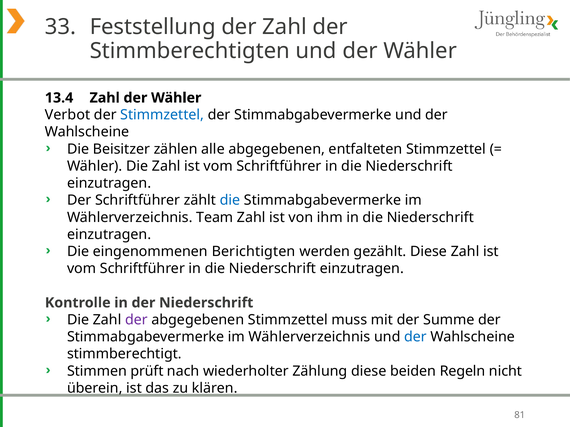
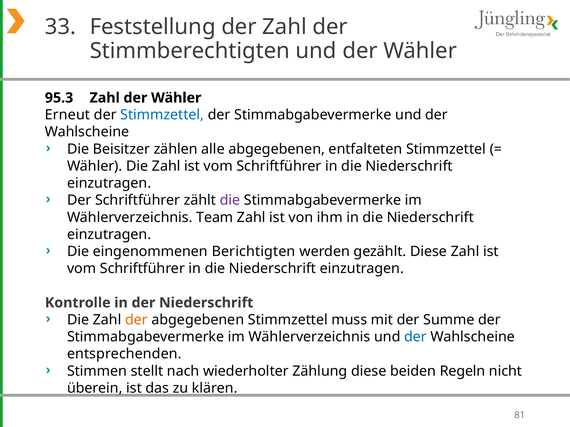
13.4: 13.4 -> 95.3
Verbot: Verbot -> Erneut
die at (230, 201) colour: blue -> purple
der at (136, 320) colour: purple -> orange
stimmberechtigt: stimmberechtigt -> entsprechenden
prüft: prüft -> stellt
